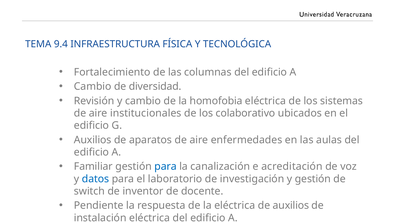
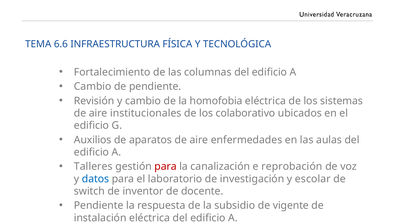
9.4: 9.4 -> 6.6
de diversidad: diversidad -> pendiente
Familiar: Familiar -> Talleres
para at (166, 167) colour: blue -> red
acreditación: acreditación -> reprobación
y gestión: gestión -> escolar
la eléctrica: eléctrica -> subsidio
de auxilios: auxilios -> vigente
